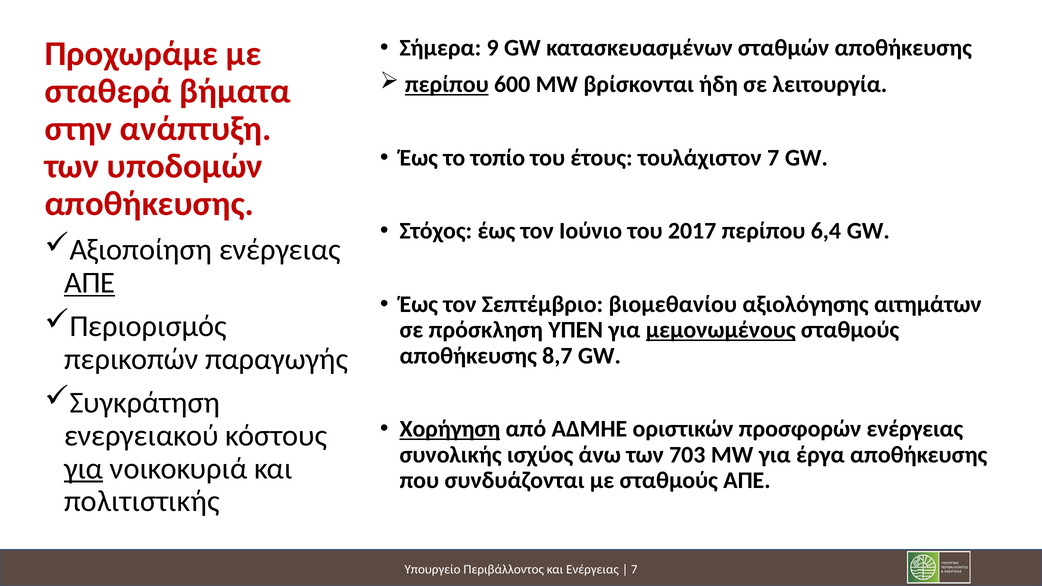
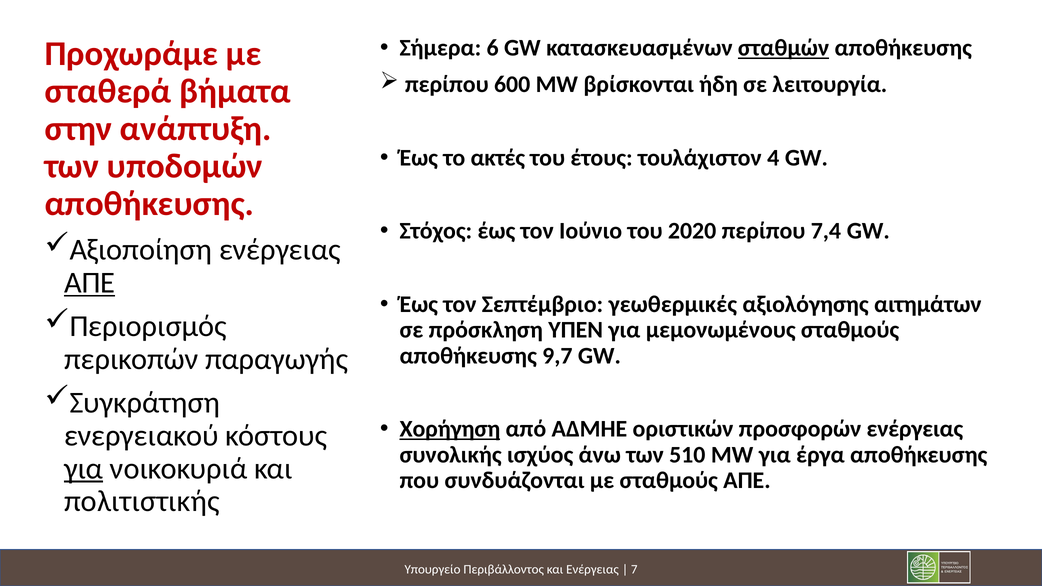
9: 9 -> 6
σταθμών underline: none -> present
περίπου at (447, 84) underline: present -> none
τοπίο: τοπίο -> ακτές
τουλάχιστον 7: 7 -> 4
2017: 2017 -> 2020
6,4: 6,4 -> 7,4
βιομεθανίου: βιομεθανίου -> γεωθερμικές
μεμονωμένους underline: present -> none
8,7: 8,7 -> 9,7
703: 703 -> 510
